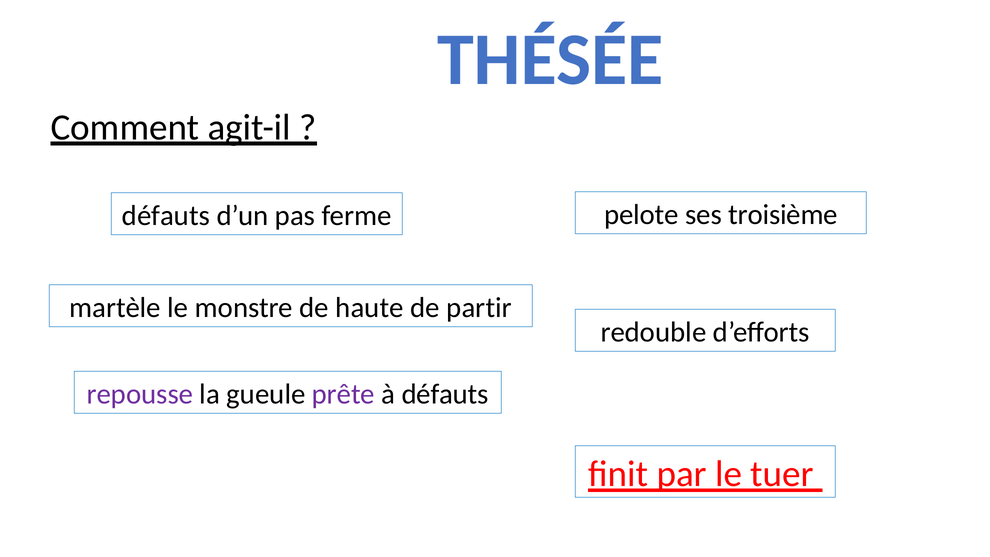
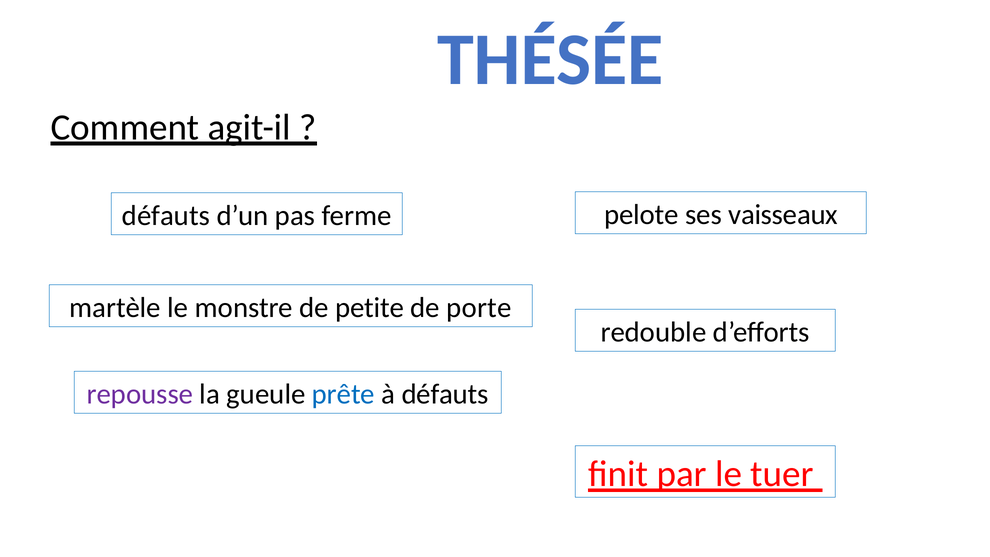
troisième: troisième -> vaisseaux
haute: haute -> petite
partir: partir -> porte
prête colour: purple -> blue
